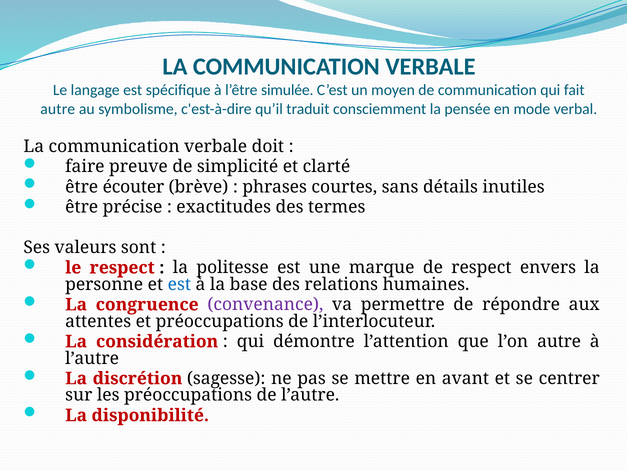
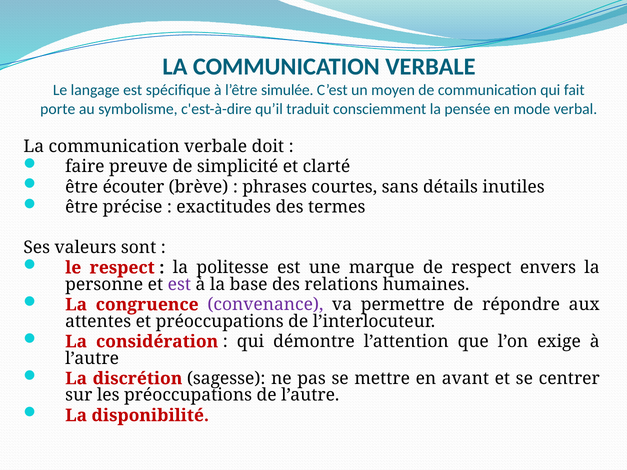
autre at (58, 109): autre -> porte
est at (179, 285) colour: blue -> purple
l’on autre: autre -> exige
